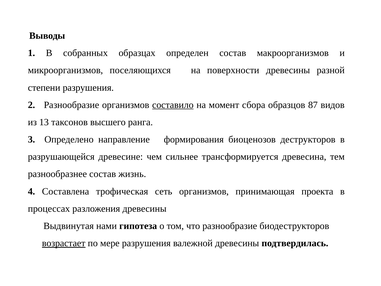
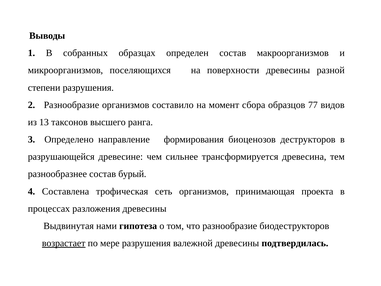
составило underline: present -> none
87: 87 -> 77
жизнь: жизнь -> бурый
